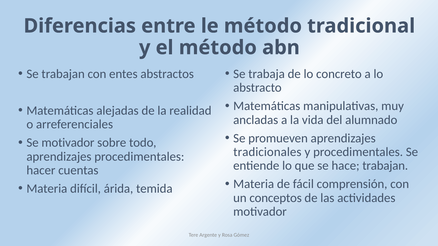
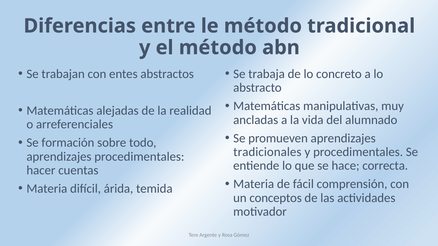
Se motivador: motivador -> formación
hace trabajan: trabajan -> correcta
